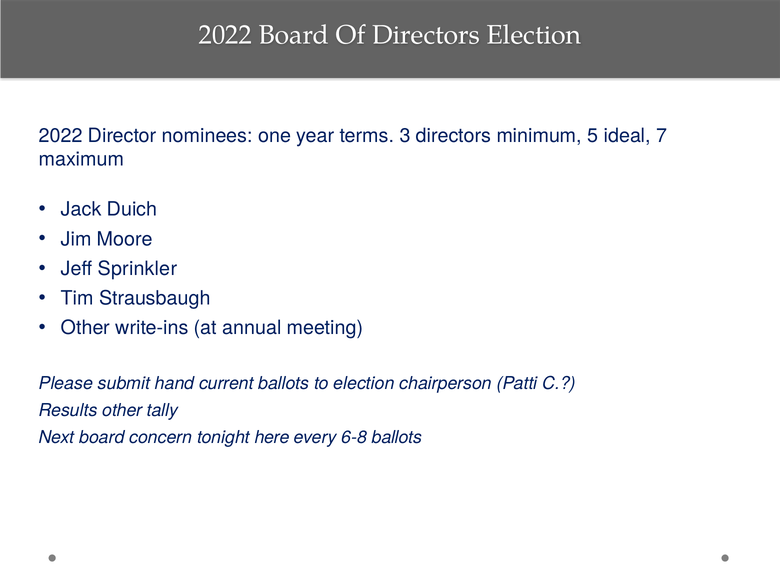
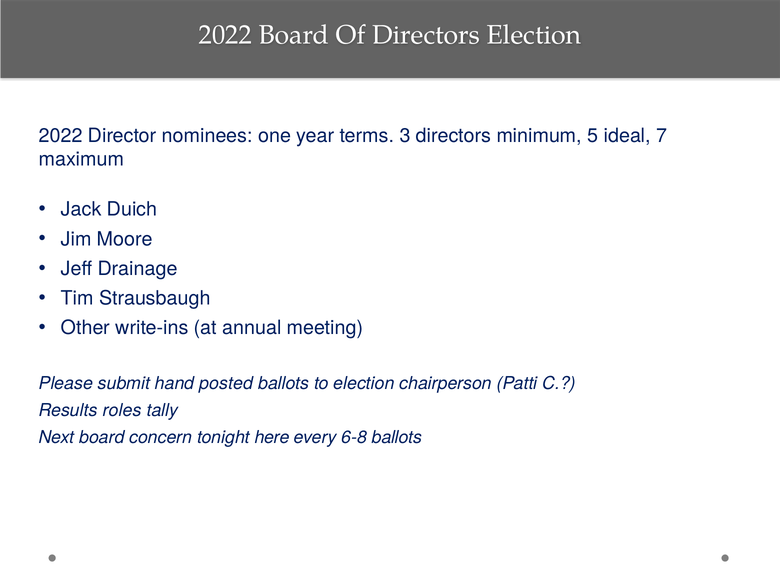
Sprinkler: Sprinkler -> Drainage
current: current -> posted
Results other: other -> roles
